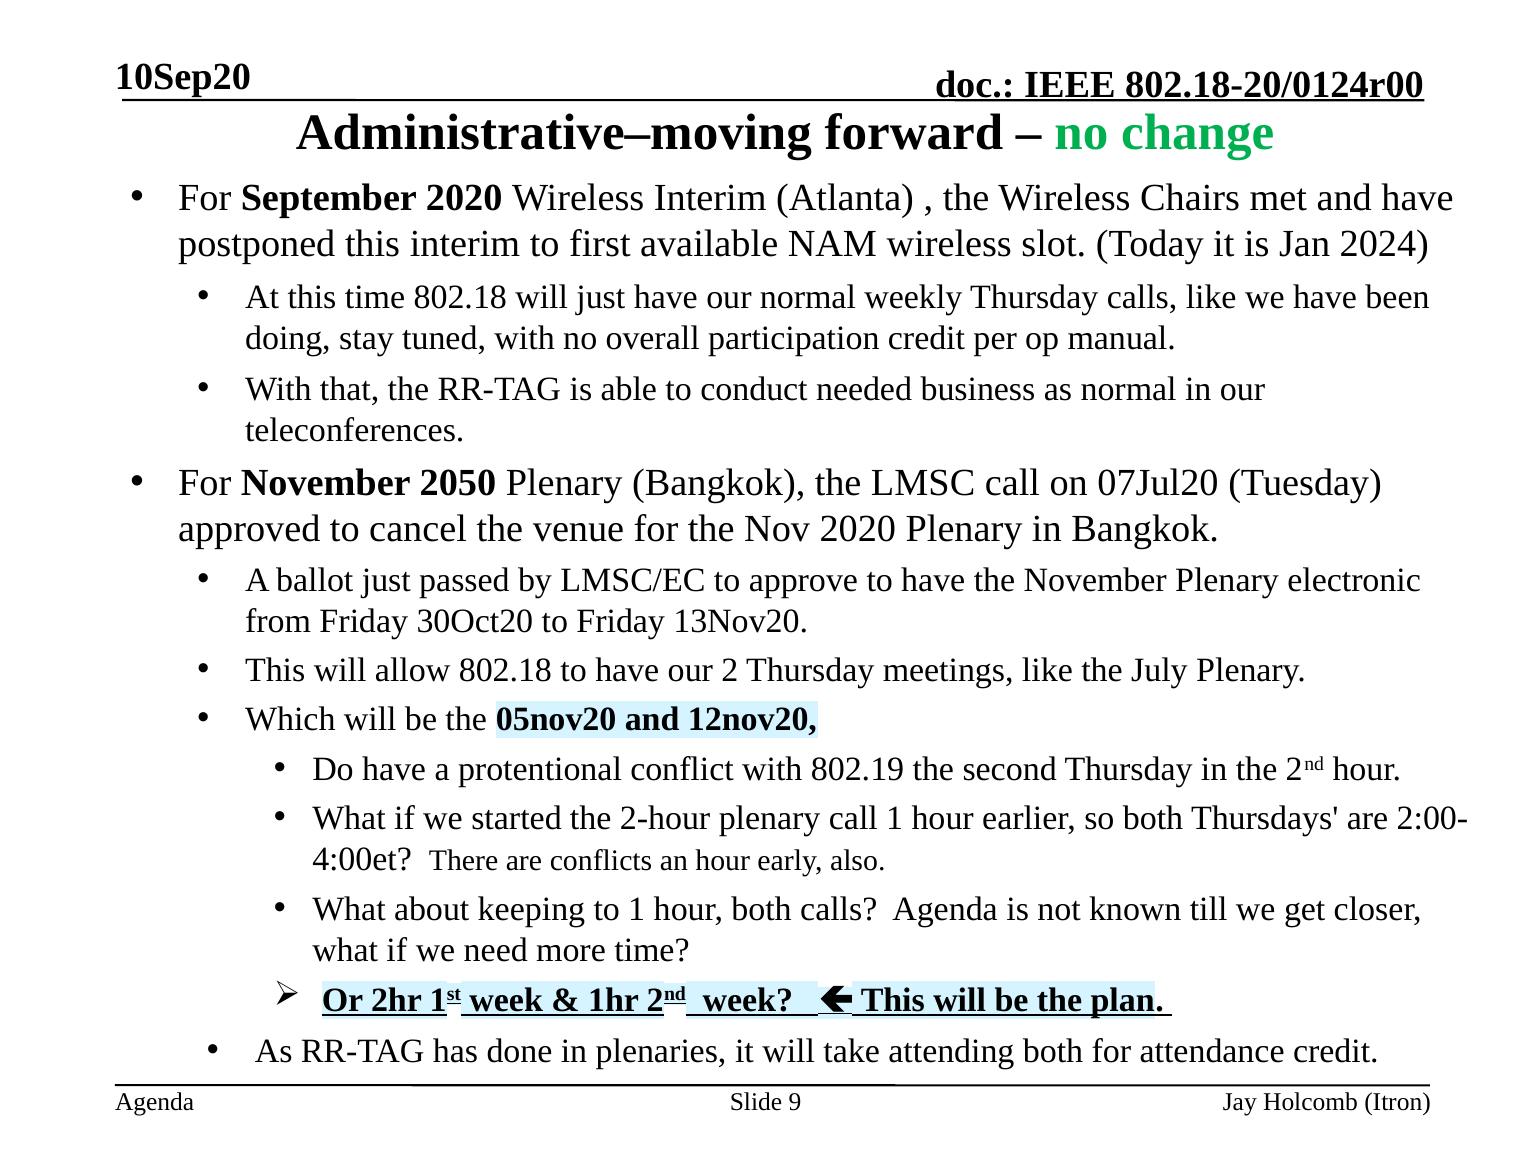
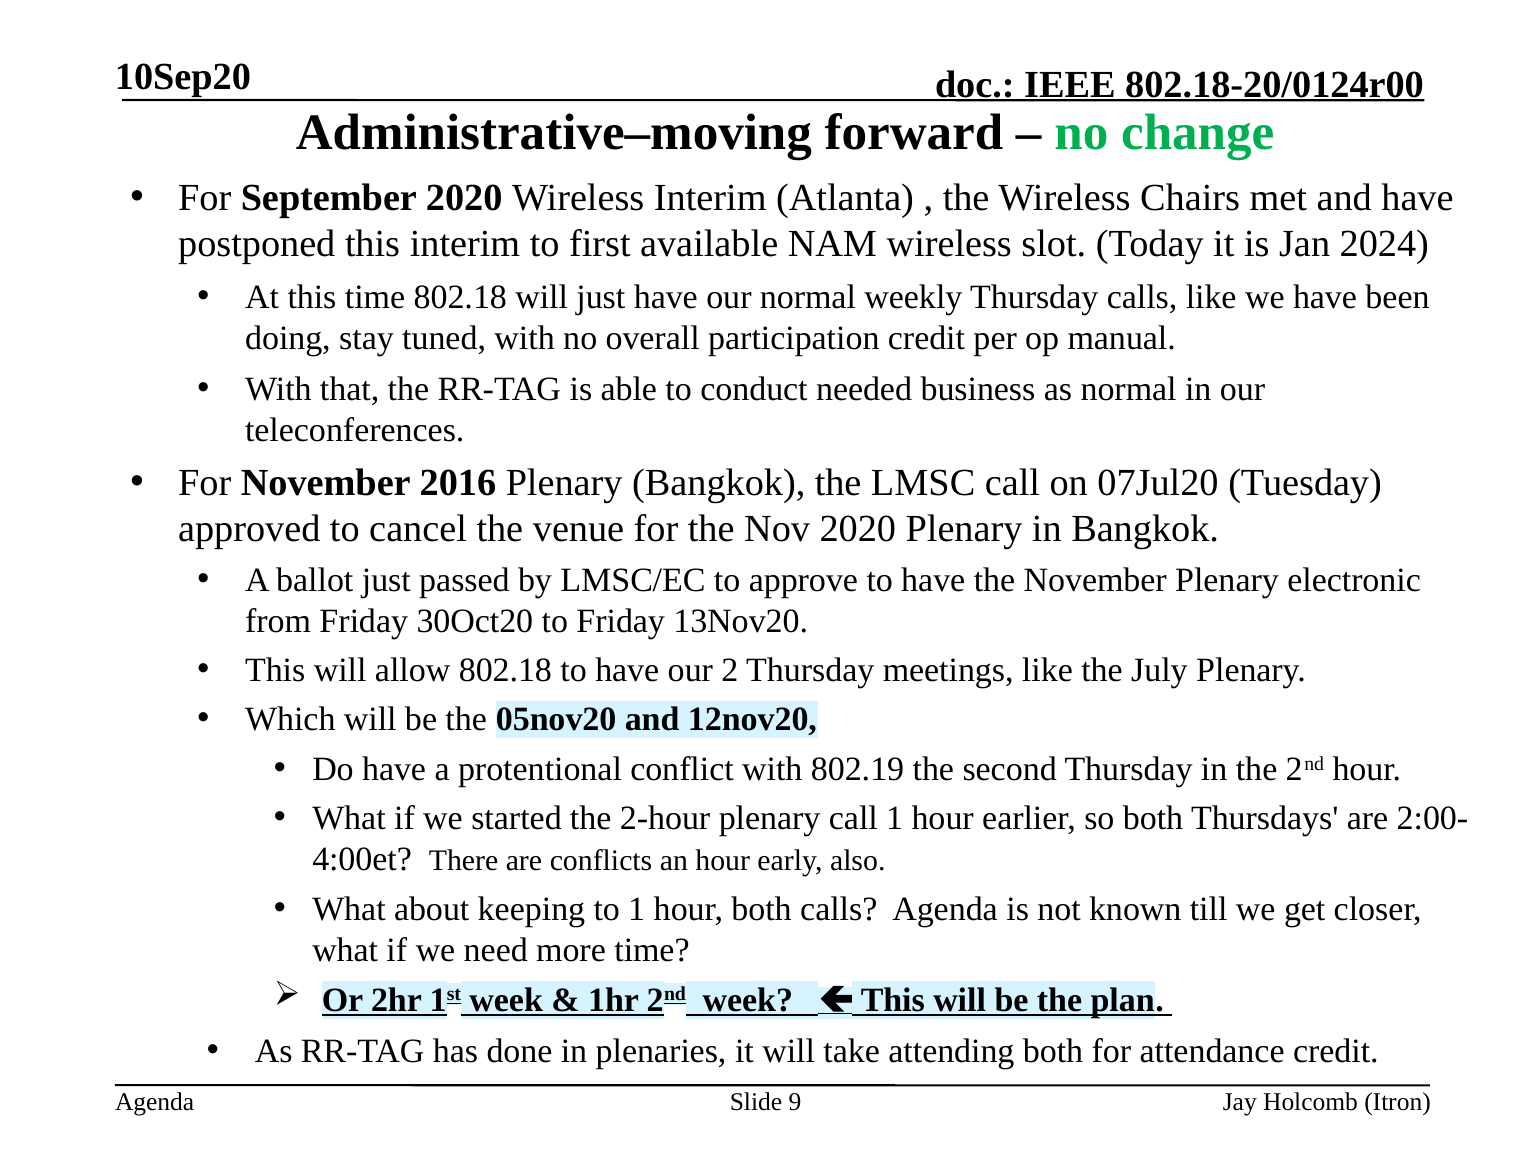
2050: 2050 -> 2016
